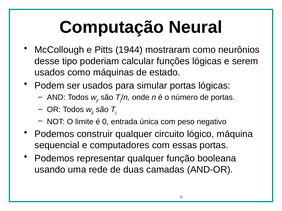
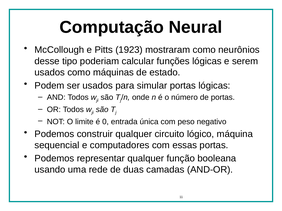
1944: 1944 -> 1923
